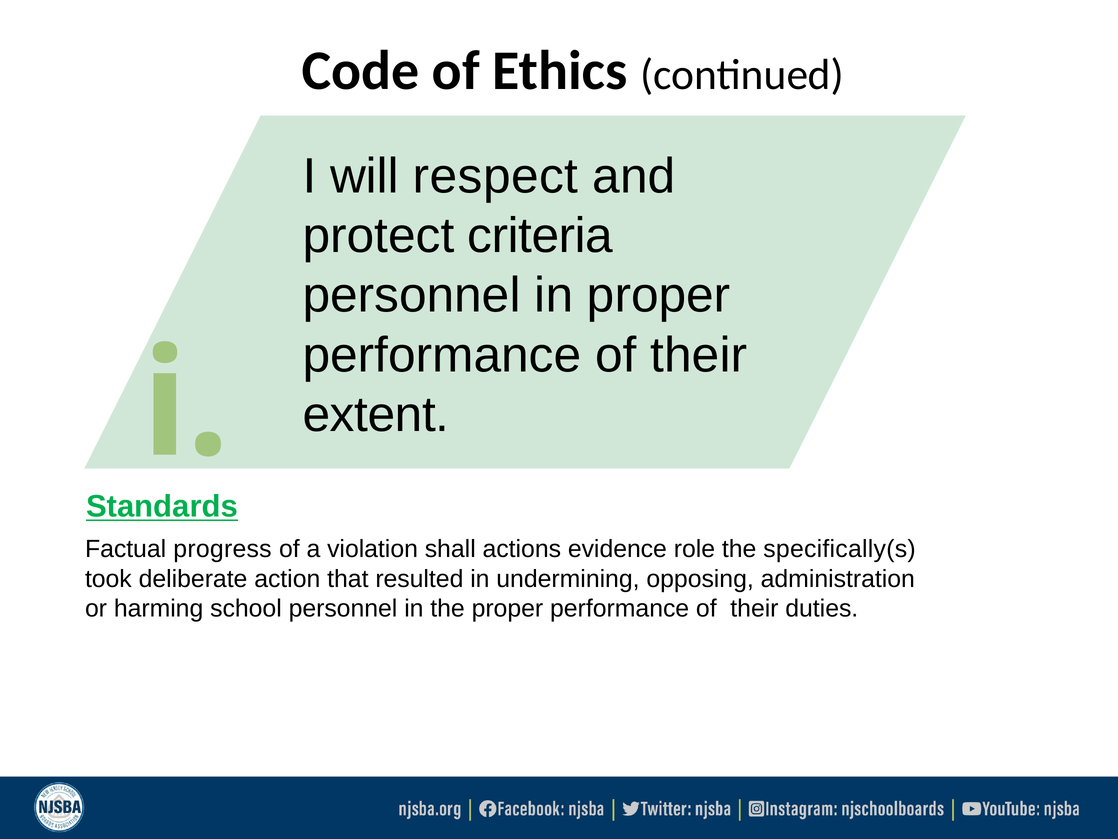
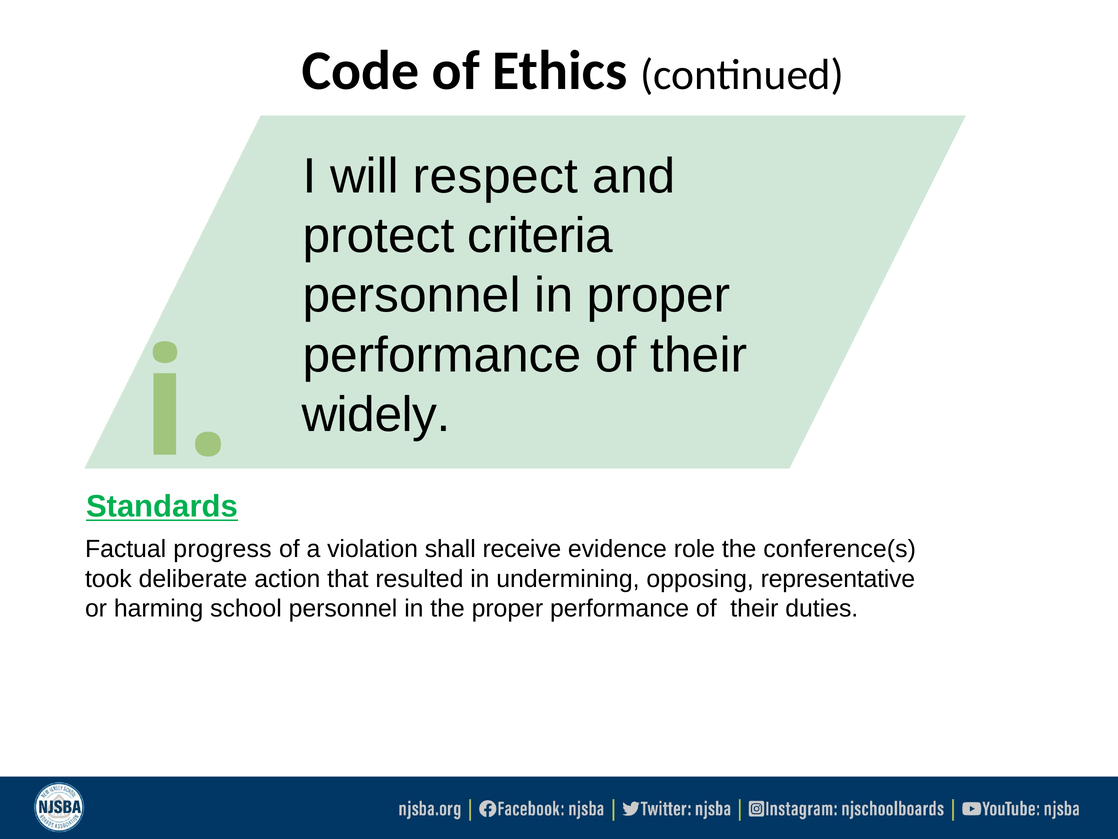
extent: extent -> widely
actions: actions -> receive
specifically(s: specifically(s -> conference(s
administration: administration -> representative
